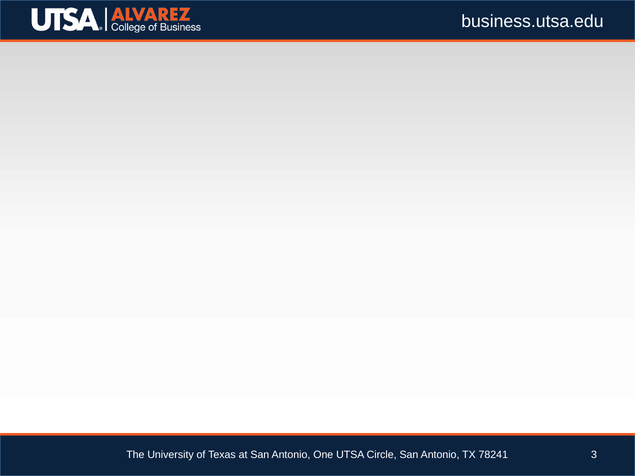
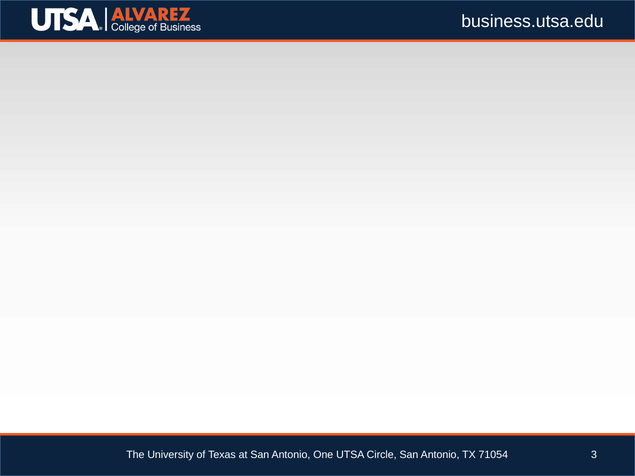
78241: 78241 -> 71054
